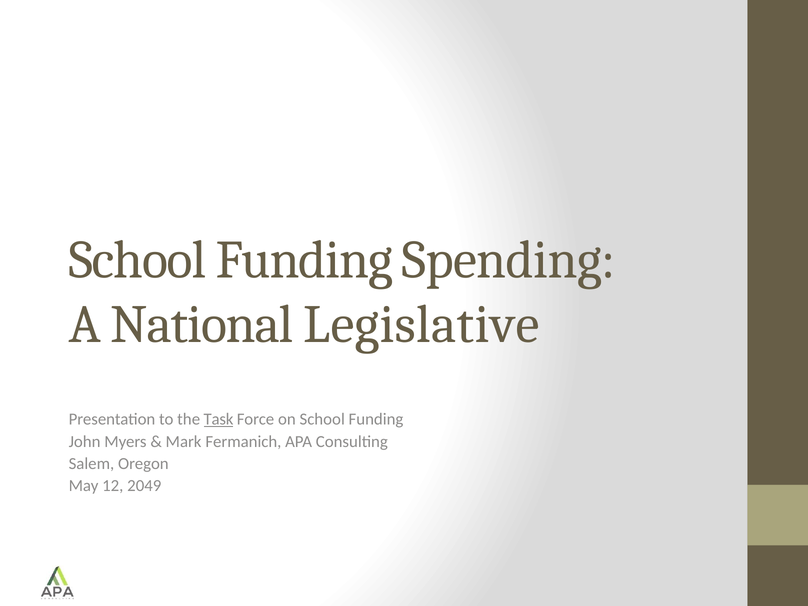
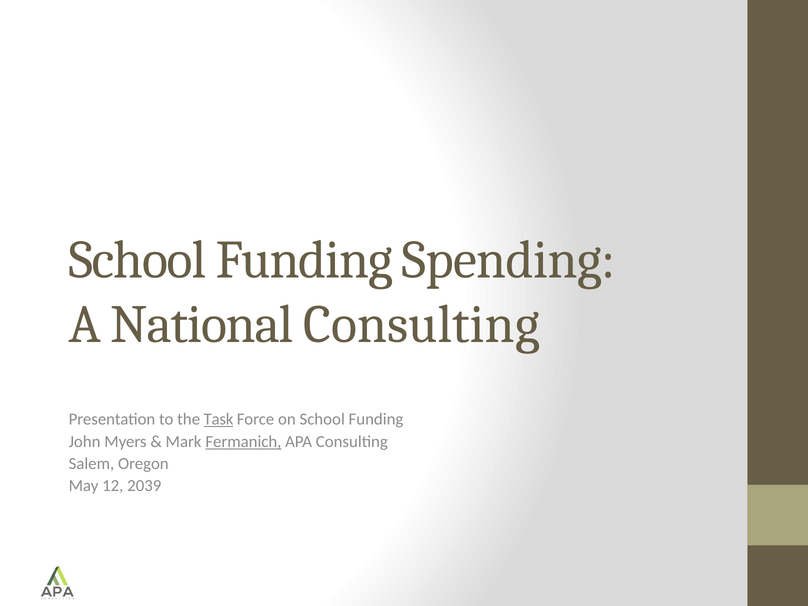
National Legislative: Legislative -> Consulting
Fermanich underline: none -> present
2049: 2049 -> 2039
